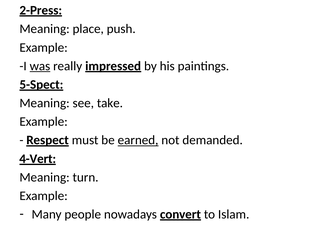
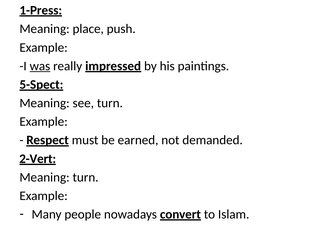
2-Press: 2-Press -> 1-Press
see take: take -> turn
earned underline: present -> none
4-Vert: 4-Vert -> 2-Vert
